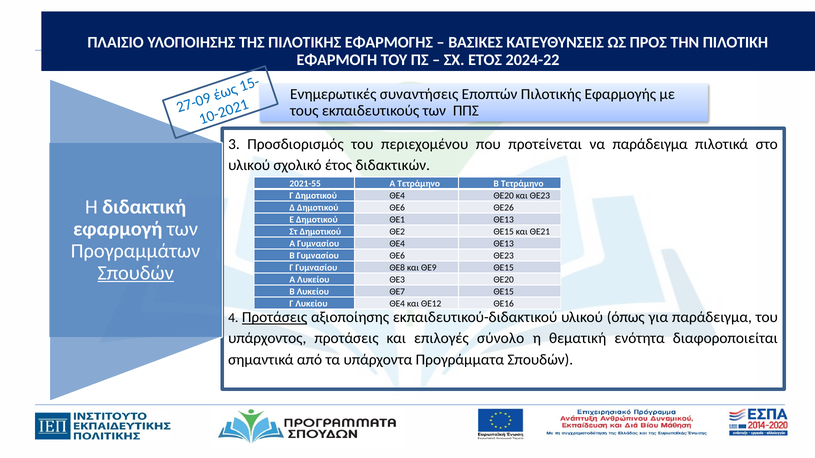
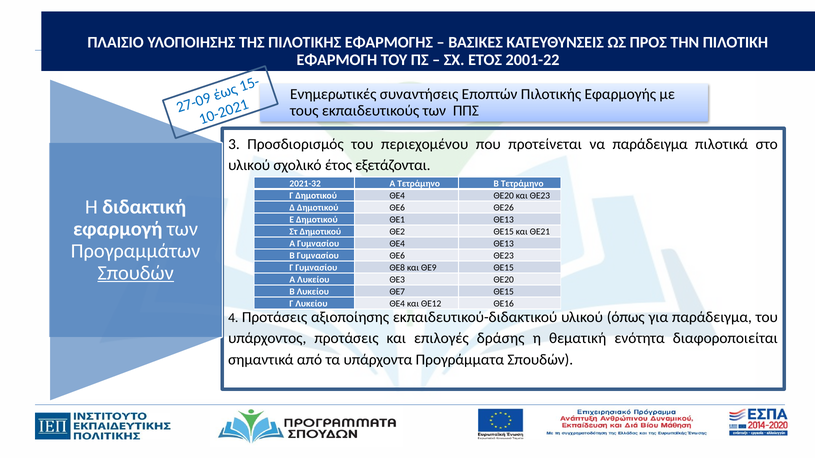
2024-22: 2024-22 -> 2001-22
διδακτικών: διδακτικών -> εξετάζονται
2021-55: 2021-55 -> 2021-32
Προτάσεις at (275, 318) underline: present -> none
σύνολο: σύνολο -> δράσης
